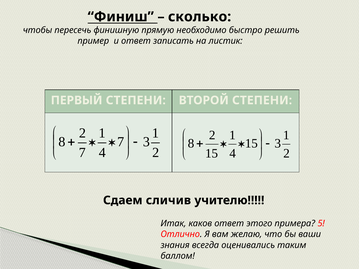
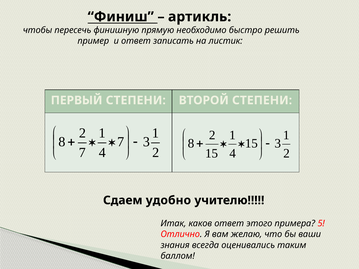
сколько: сколько -> артикль
сличив: сличив -> удобно
